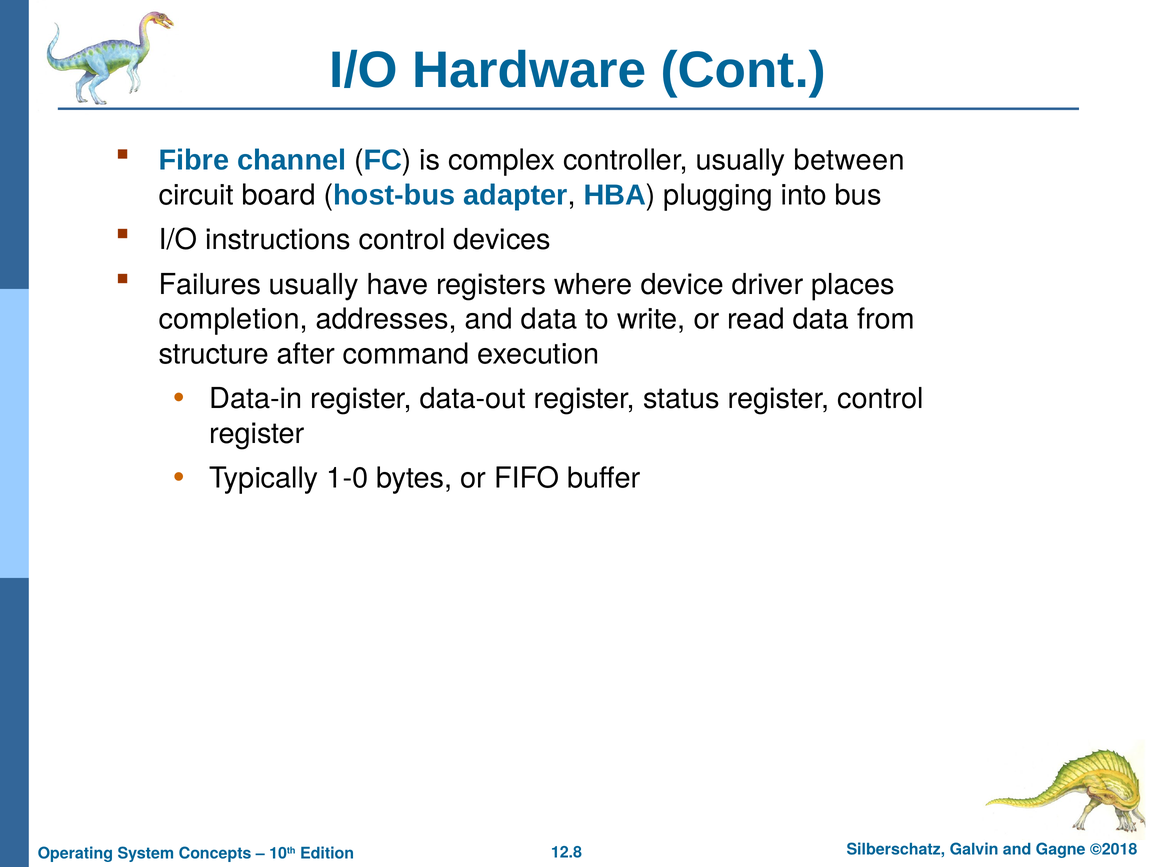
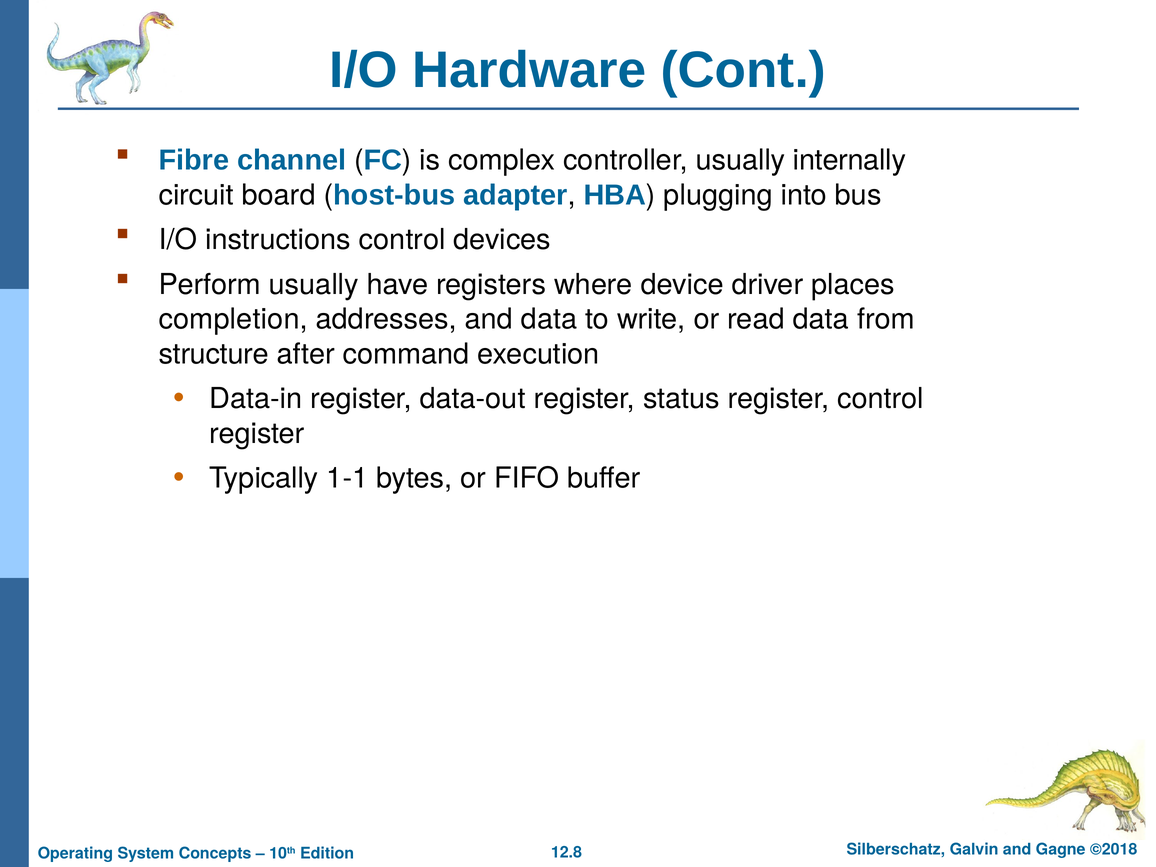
between: between -> internally
Failures: Failures -> Perform
1-0: 1-0 -> 1-1
